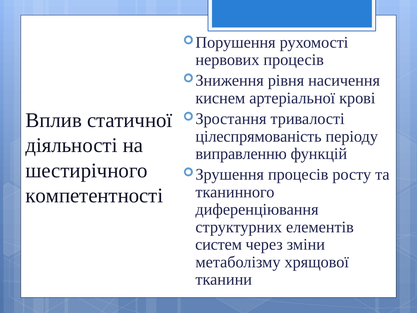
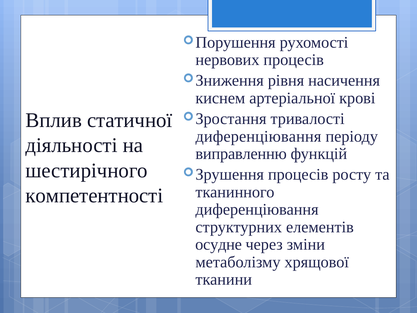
цілеспрямованість at (259, 136): цілеспрямованість -> диференціювання
систем: систем -> осудне
